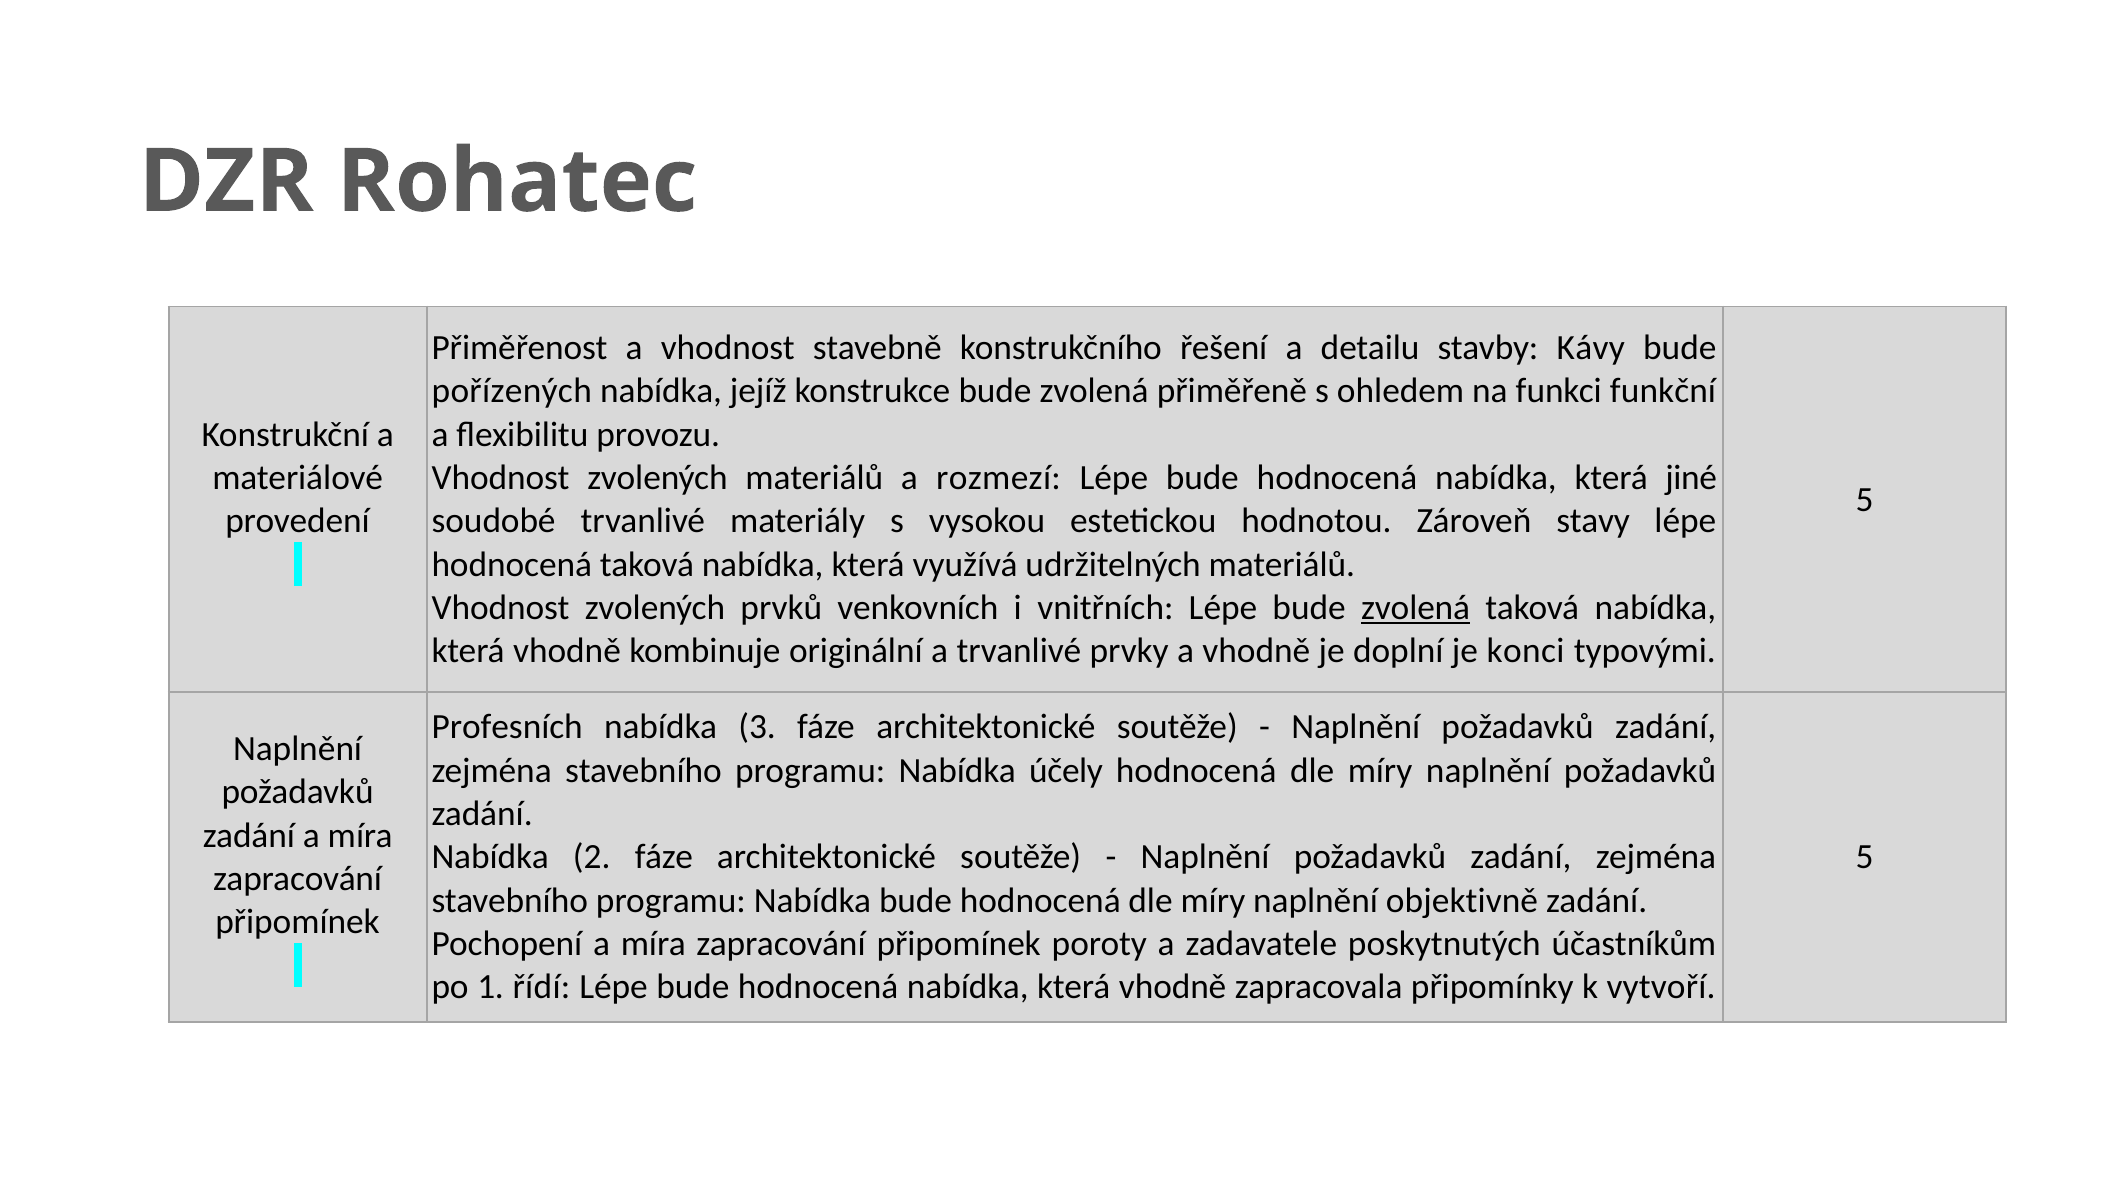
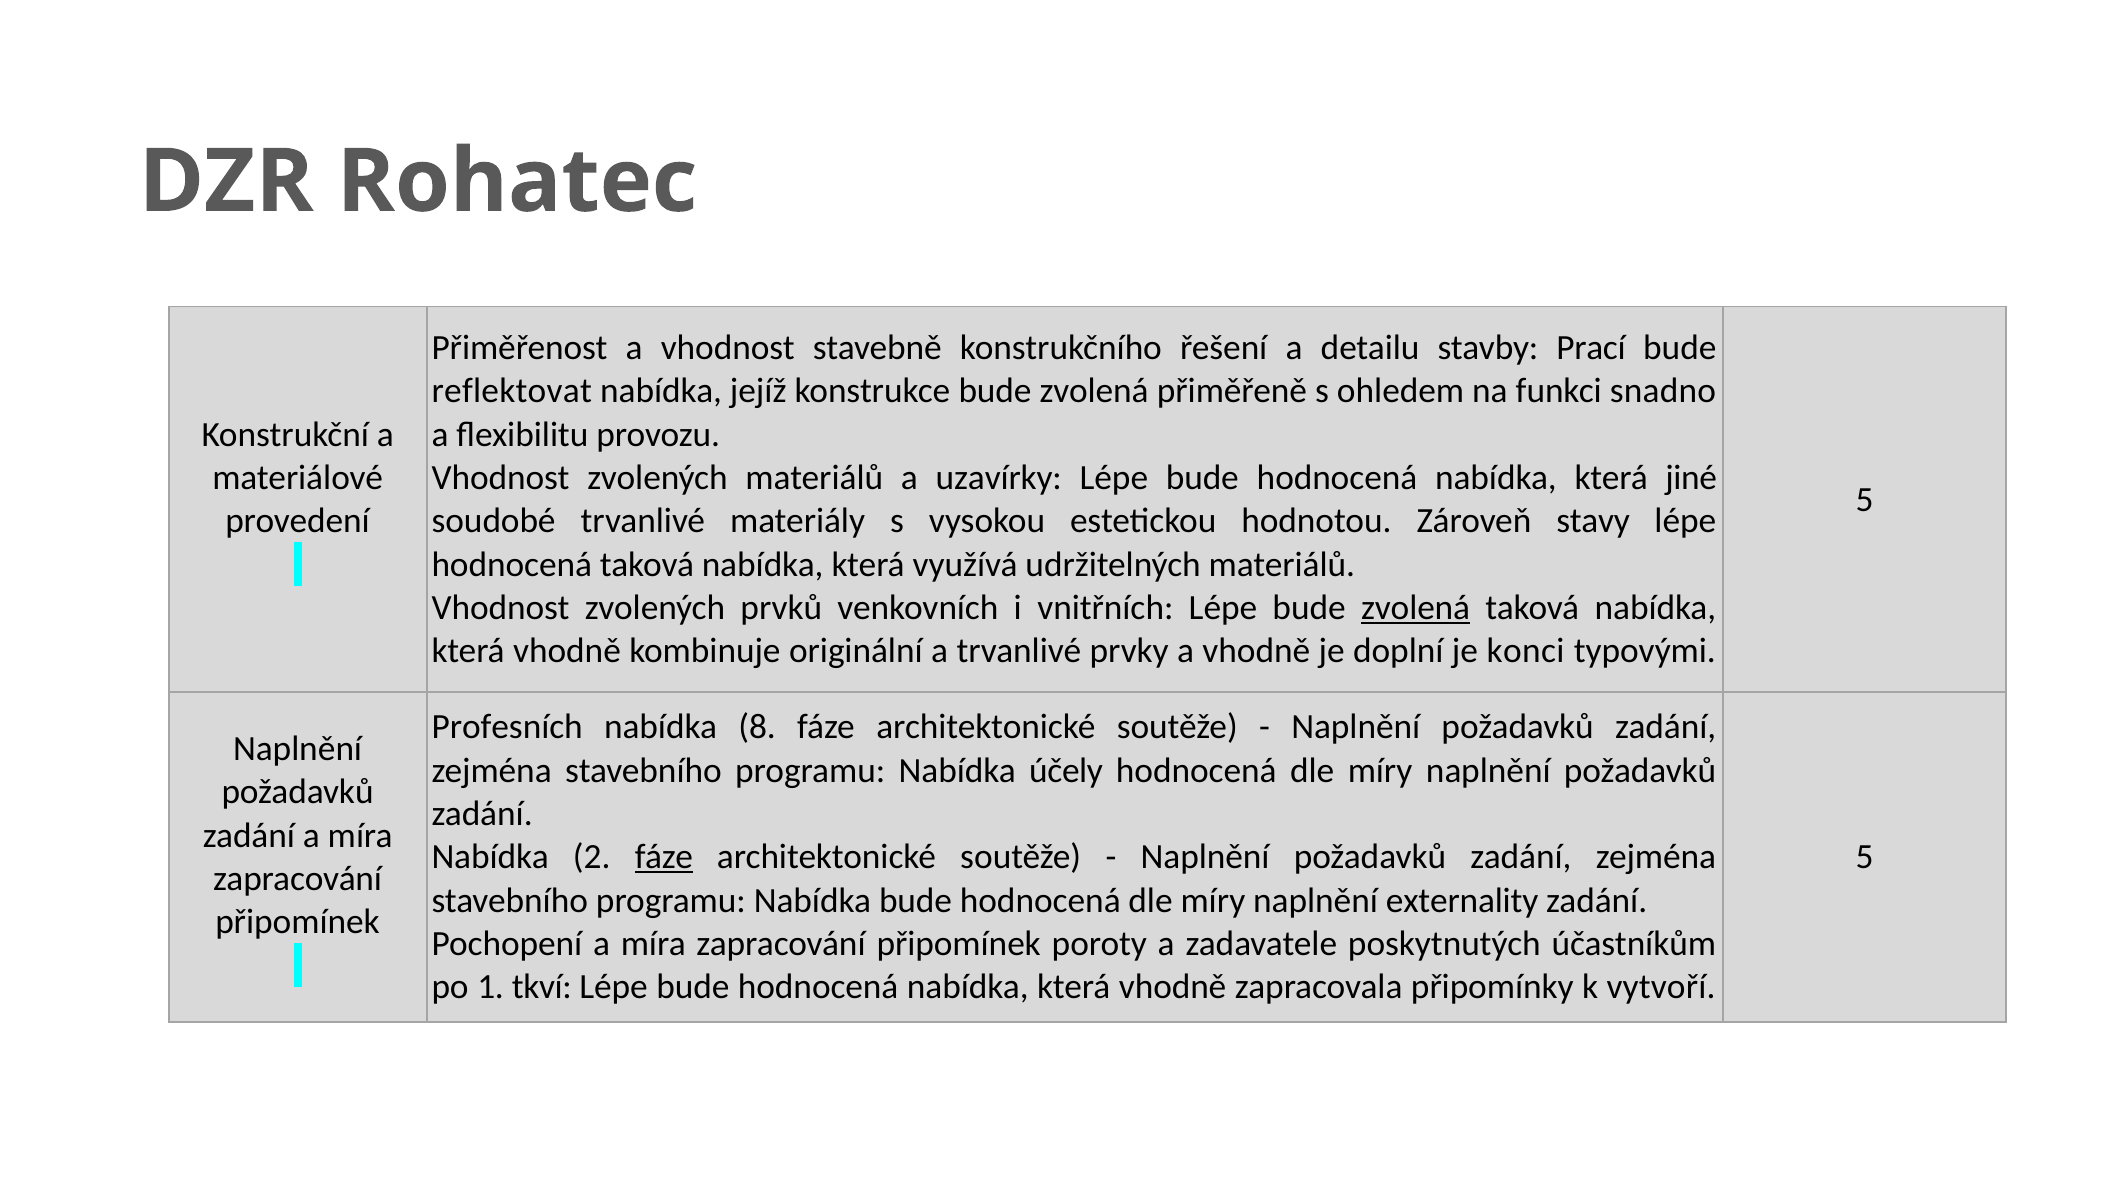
Kávy: Kávy -> Prací
pořízených: pořízených -> reflektovat
funkční: funkční -> snadno
rozmezí: rozmezí -> uzavírky
3: 3 -> 8
fáze at (664, 857) underline: none -> present
objektivně: objektivně -> externality
řídí: řídí -> tkví
